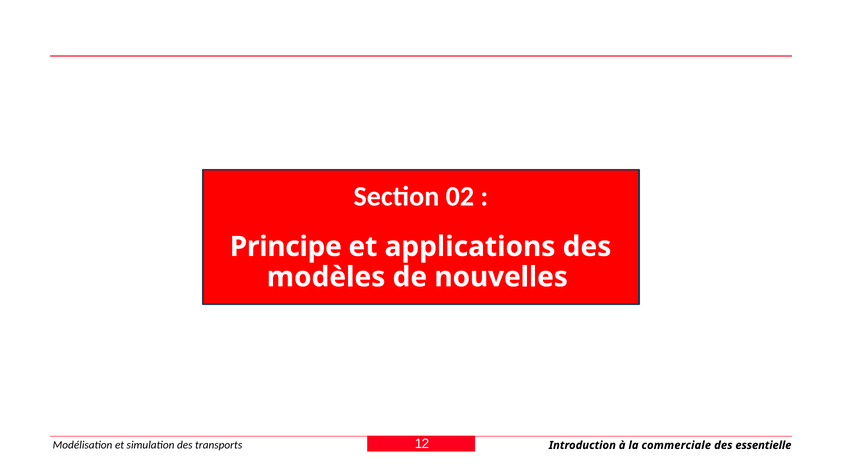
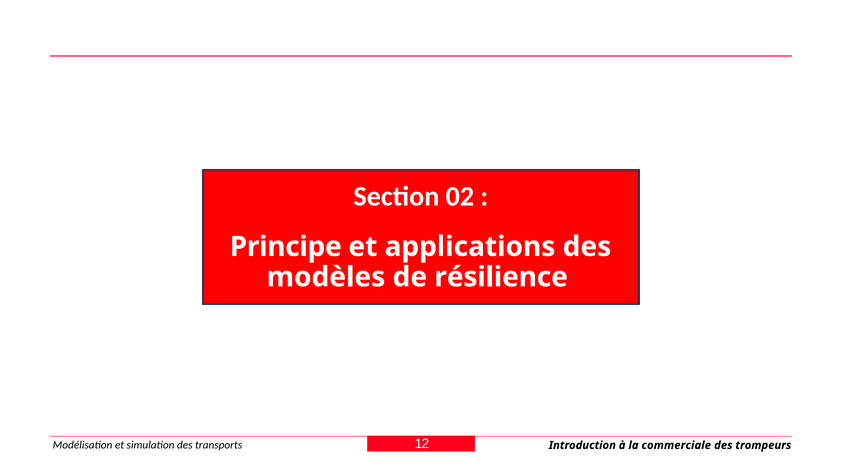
nouvelles: nouvelles -> résilience
essentielle: essentielle -> trompeurs
